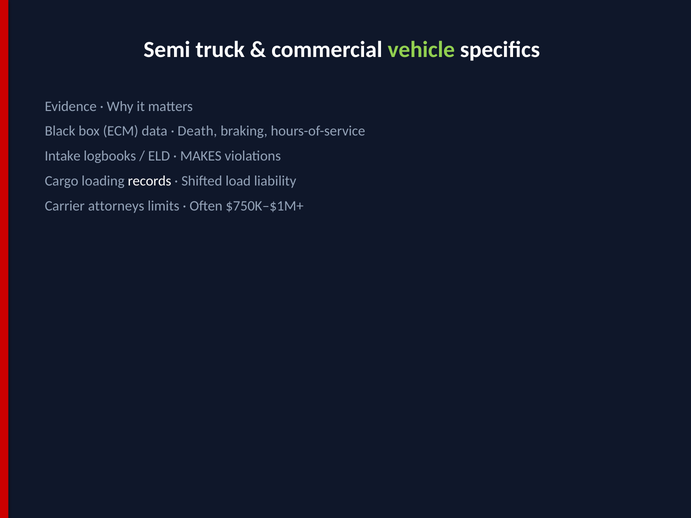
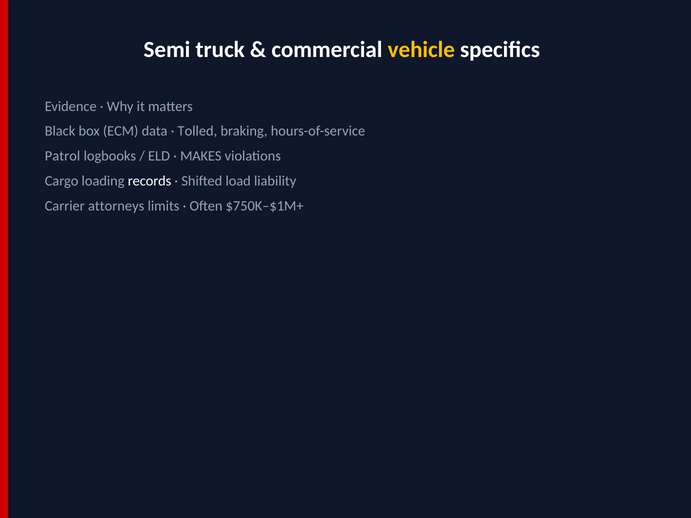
vehicle colour: light green -> yellow
Death: Death -> Tolled
Intake: Intake -> Patrol
